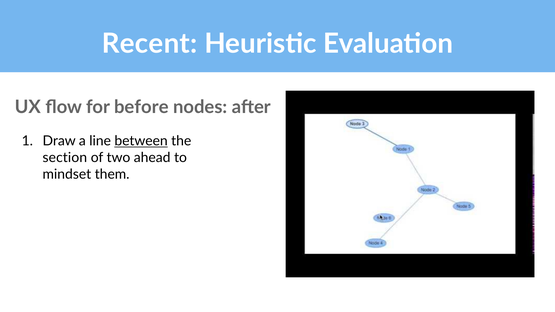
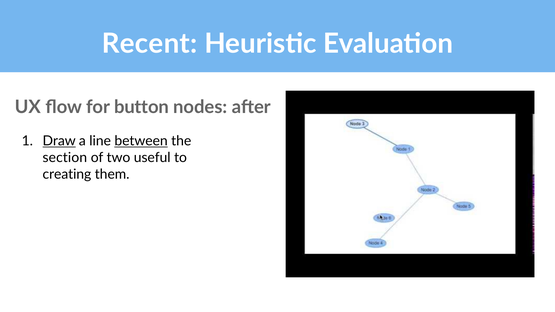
before: before -> button
Draw underline: none -> present
ahead: ahead -> useful
mindset: mindset -> creating
